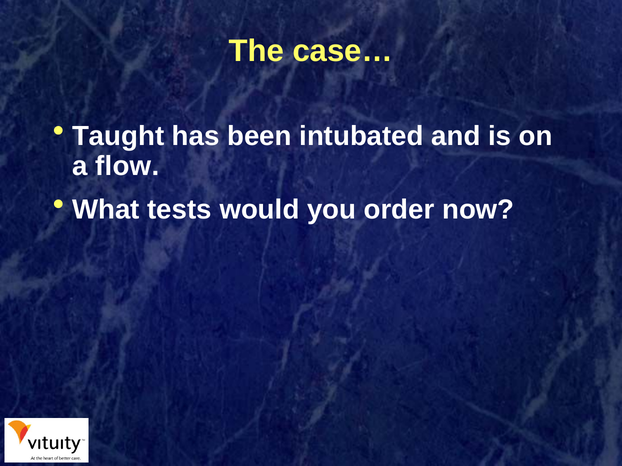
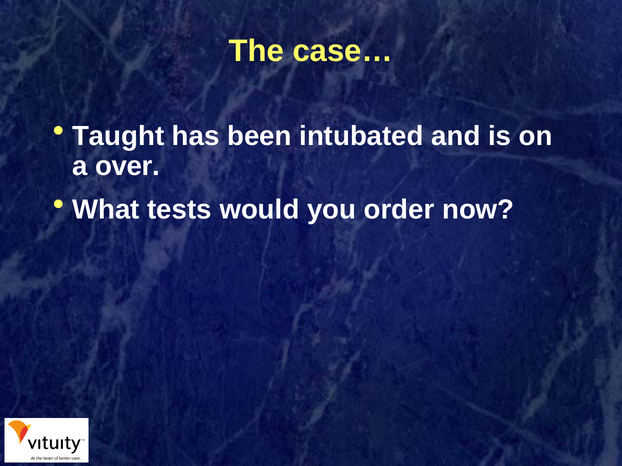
flow: flow -> over
